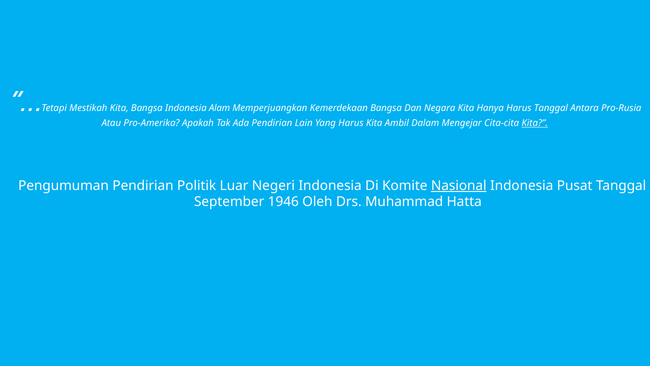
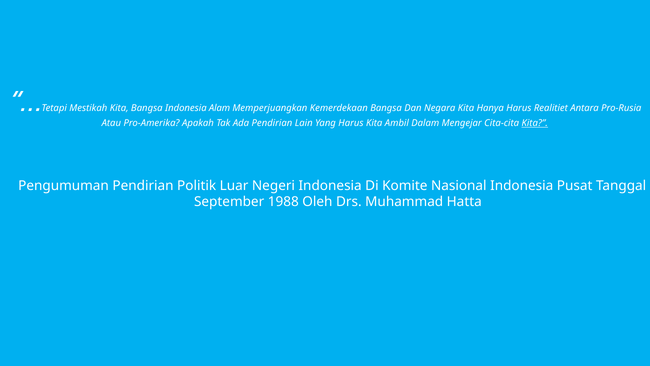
Harus Tanggal: Tanggal -> Realitiet
Nasional underline: present -> none
1946: 1946 -> 1988
